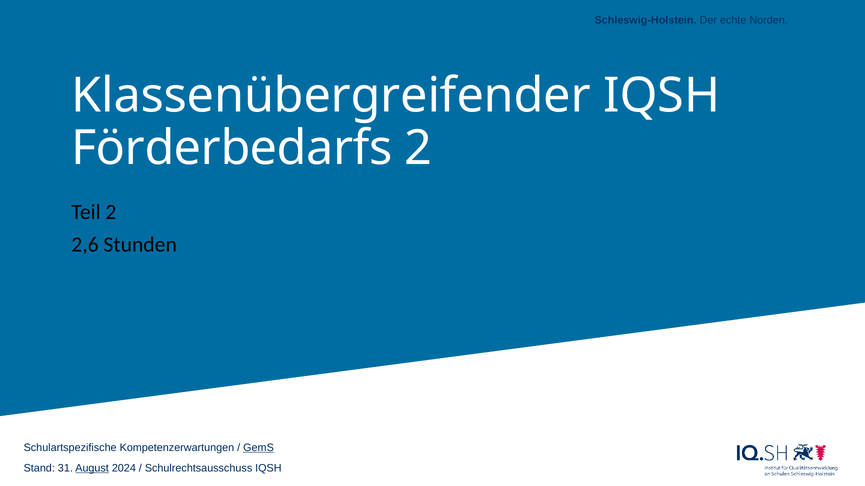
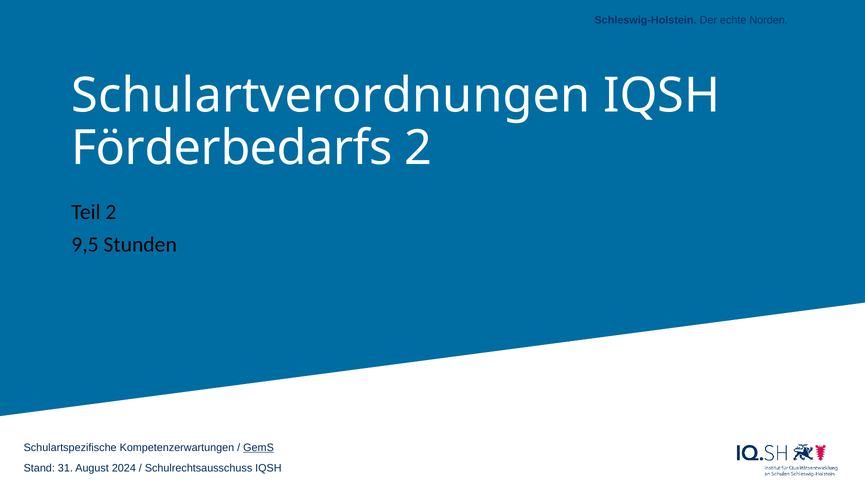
Klassenübergreifender: Klassenübergreifender -> Schulartverordnungen
2,6: 2,6 -> 9,5
August underline: present -> none
